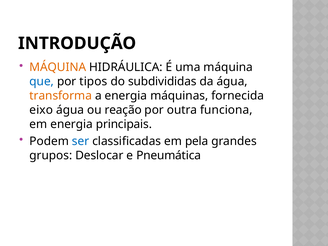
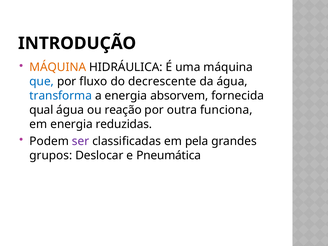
tipos: tipos -> fluxo
subdivididas: subdivididas -> decrescente
transforma colour: orange -> blue
máquinas: máquinas -> absorvem
eixo: eixo -> qual
principais: principais -> reduzidas
ser colour: blue -> purple
